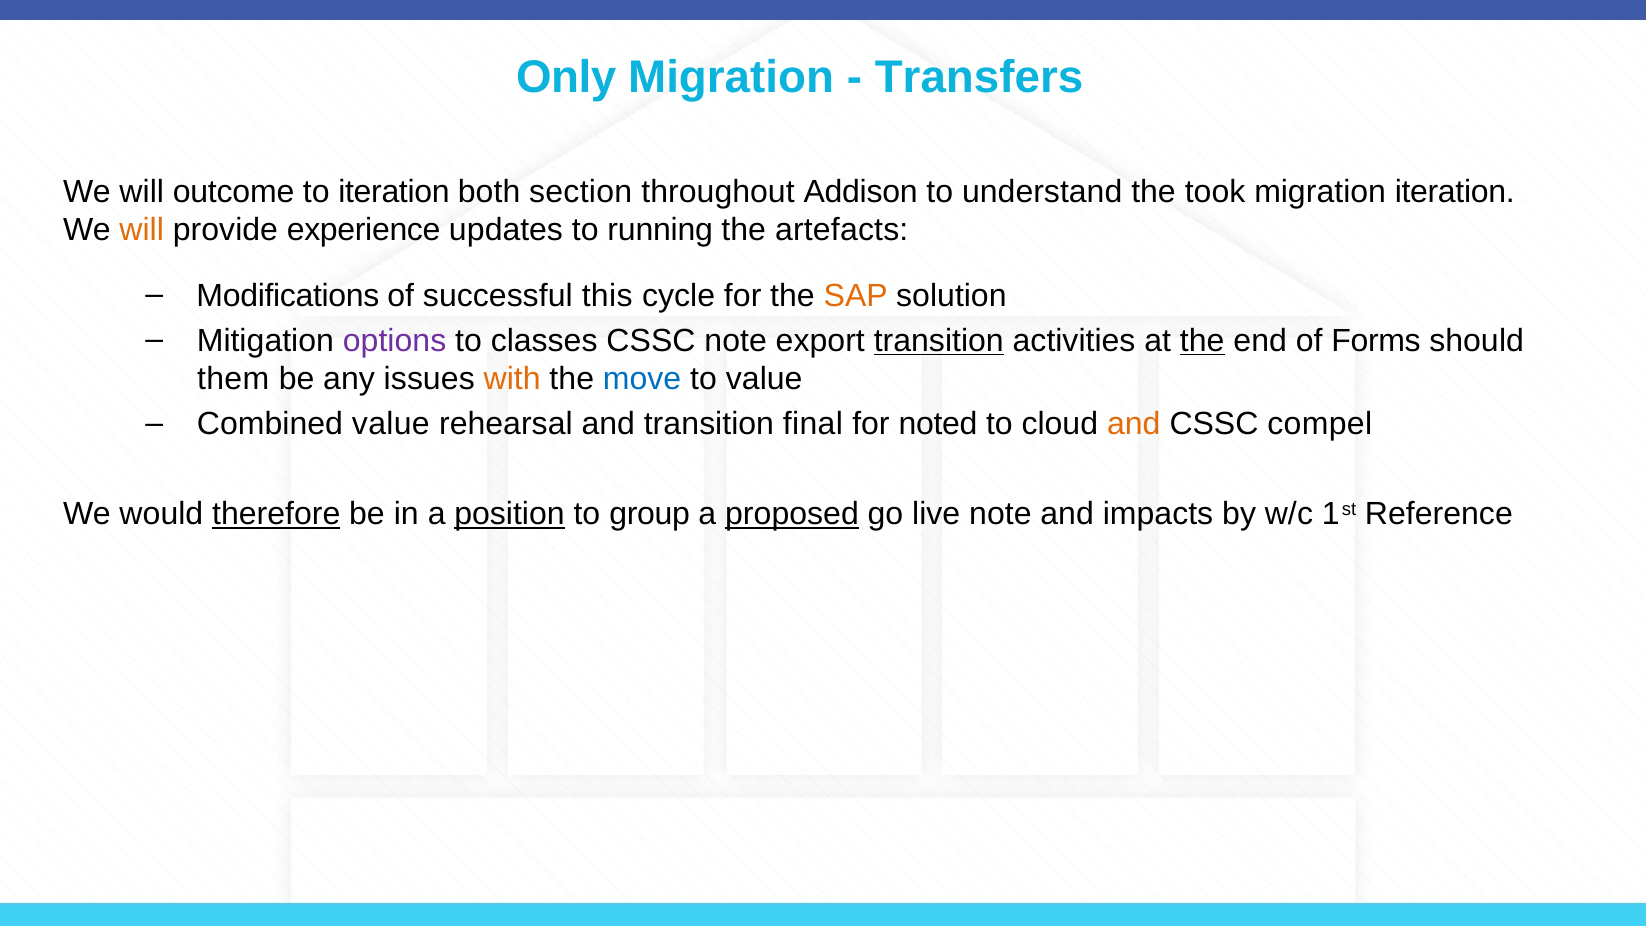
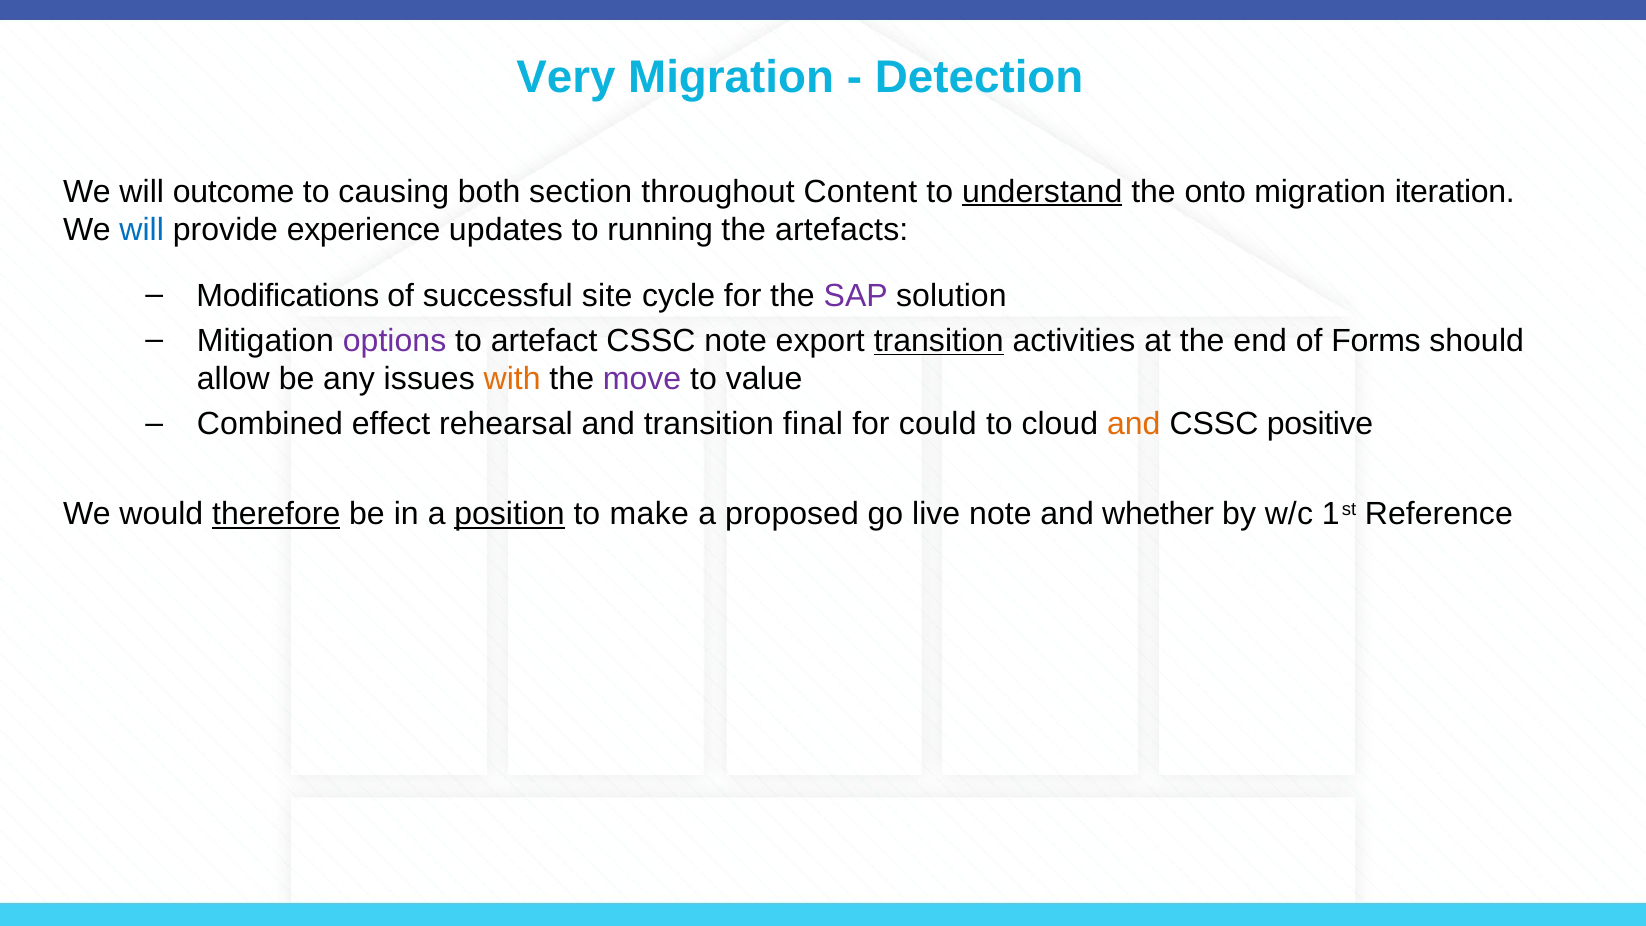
Only: Only -> Very
Transfers: Transfers -> Detection
to iteration: iteration -> causing
Addison: Addison -> Content
understand underline: none -> present
took: took -> onto
will at (142, 230) colour: orange -> blue
this: this -> site
SAP colour: orange -> purple
classes: classes -> artefact
the at (1202, 341) underline: present -> none
them: them -> allow
move colour: blue -> purple
Combined value: value -> effect
noted: noted -> could
compel: compel -> positive
group: group -> make
proposed underline: present -> none
impacts: impacts -> whether
